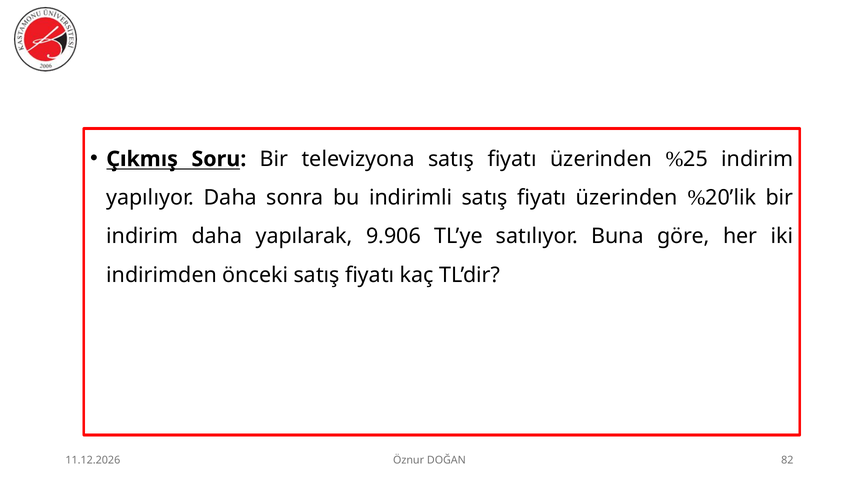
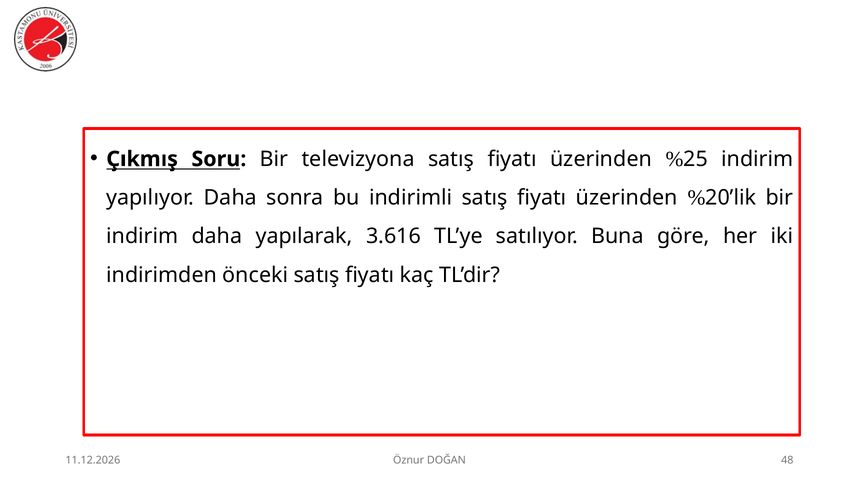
9.906: 9.906 -> 3.616
82: 82 -> 48
